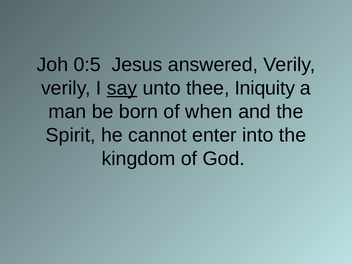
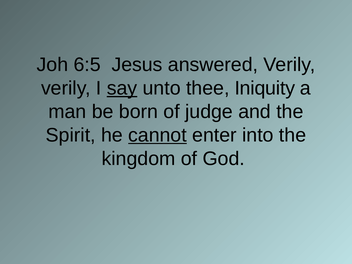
0:5: 0:5 -> 6:5
when: when -> judge
cannot underline: none -> present
